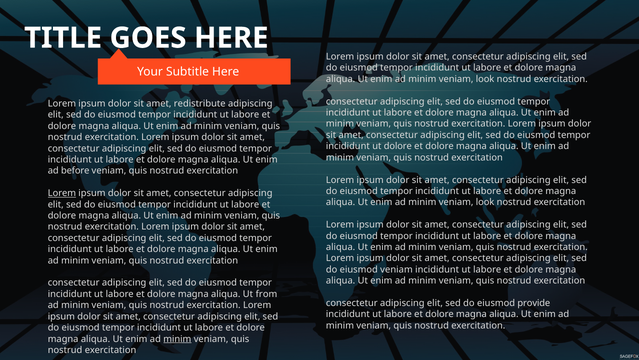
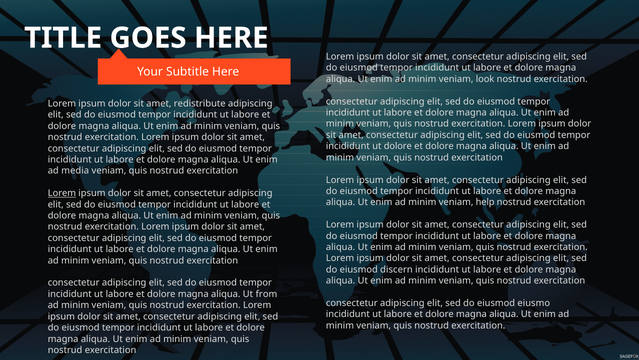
before: before -> media
look at (485, 202): look -> help
eiusmod veniam: veniam -> discern
provide: provide -> eiusmo
minim at (177, 338) underline: present -> none
